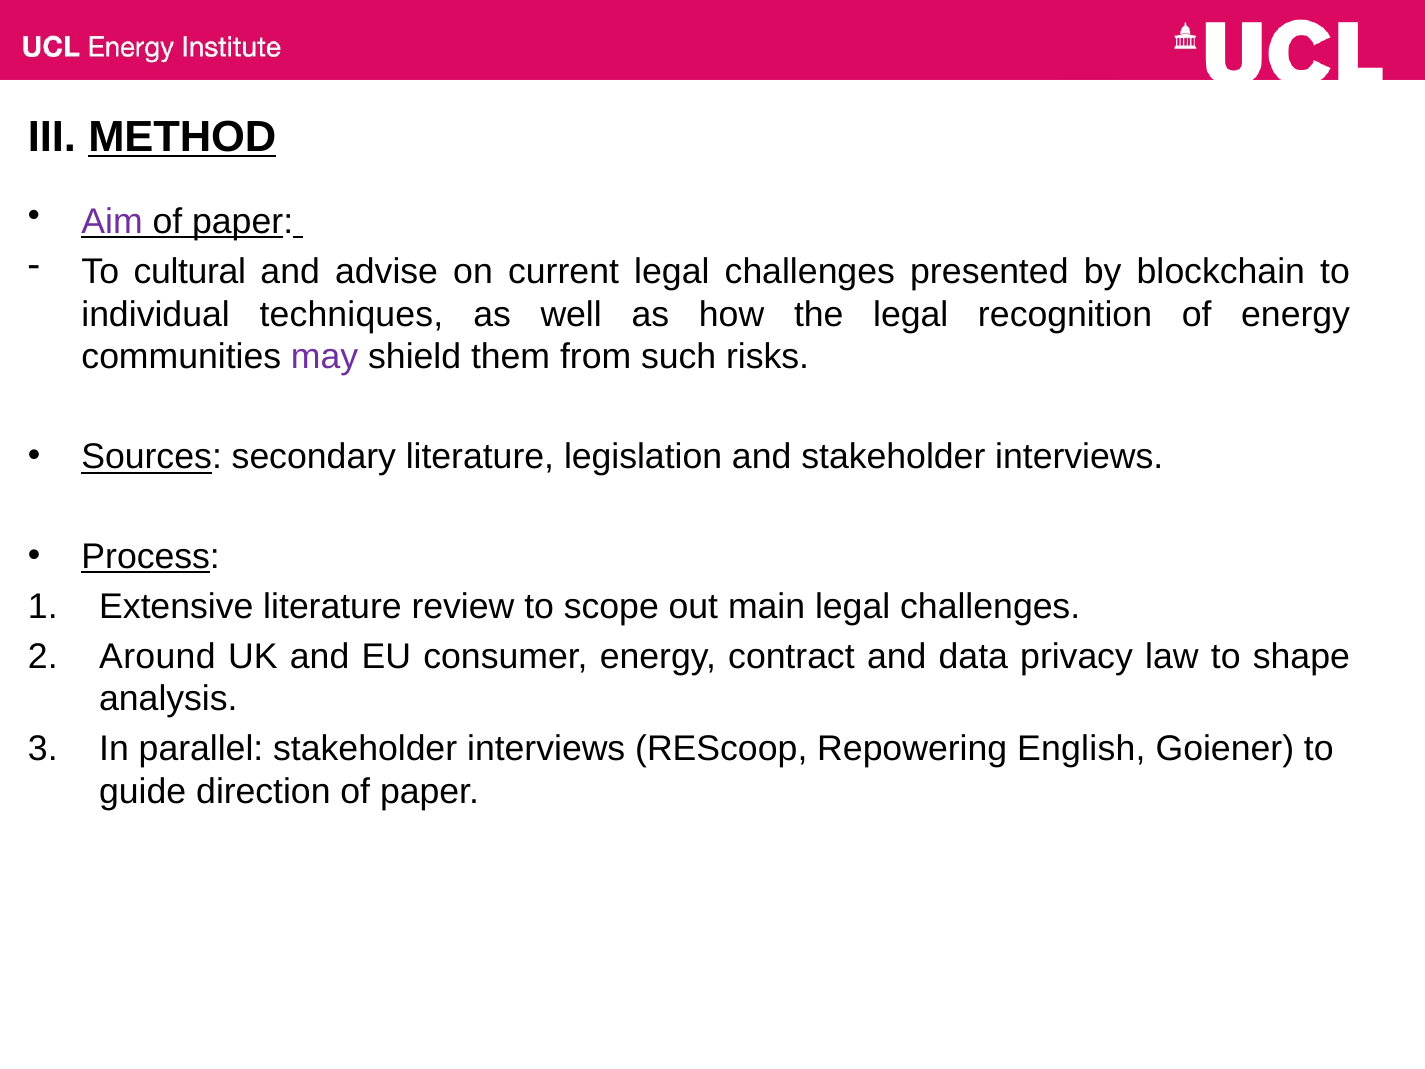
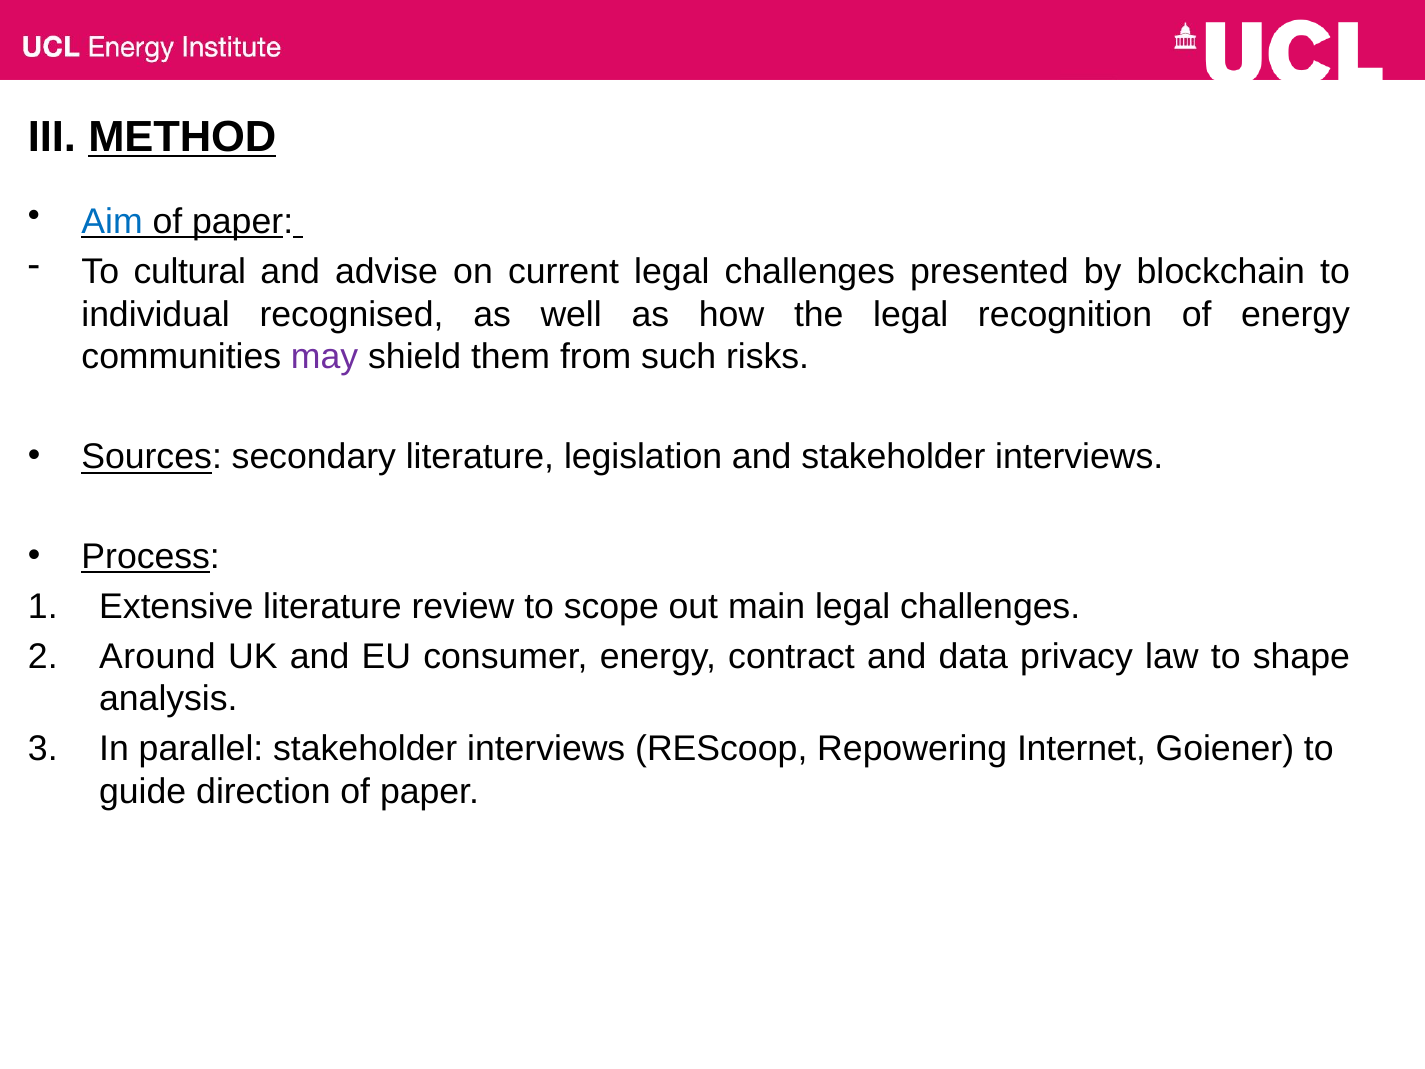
Aim colour: purple -> blue
techniques: techniques -> recognised
English: English -> Internet
